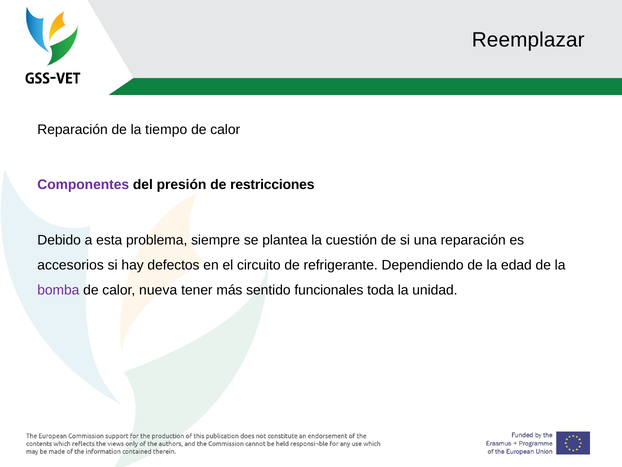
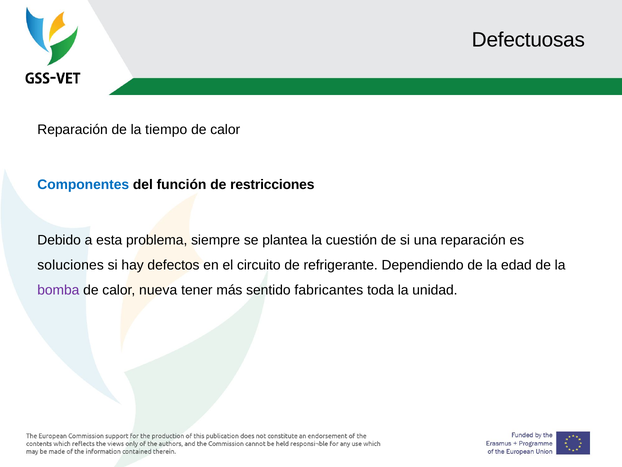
Reemplazar: Reemplazar -> Defectuosas
Componentes colour: purple -> blue
presión: presión -> función
accesorios: accesorios -> soluciones
funcionales: funcionales -> fabricantes
